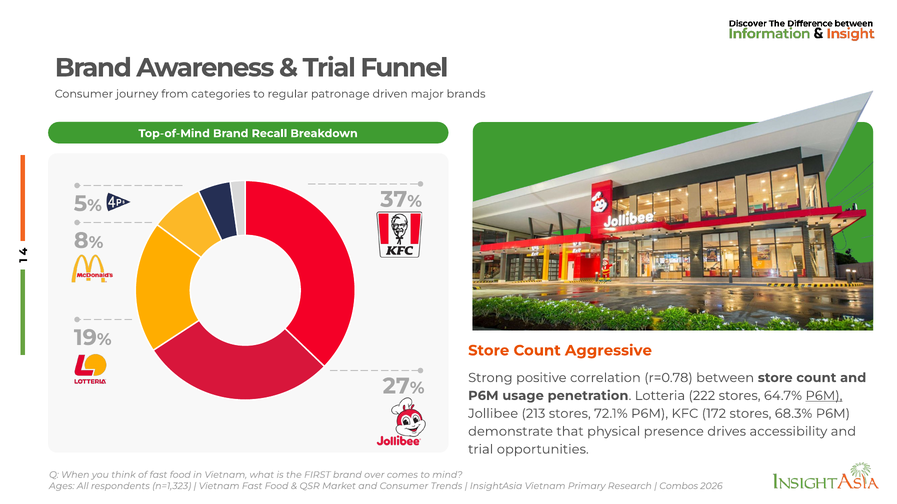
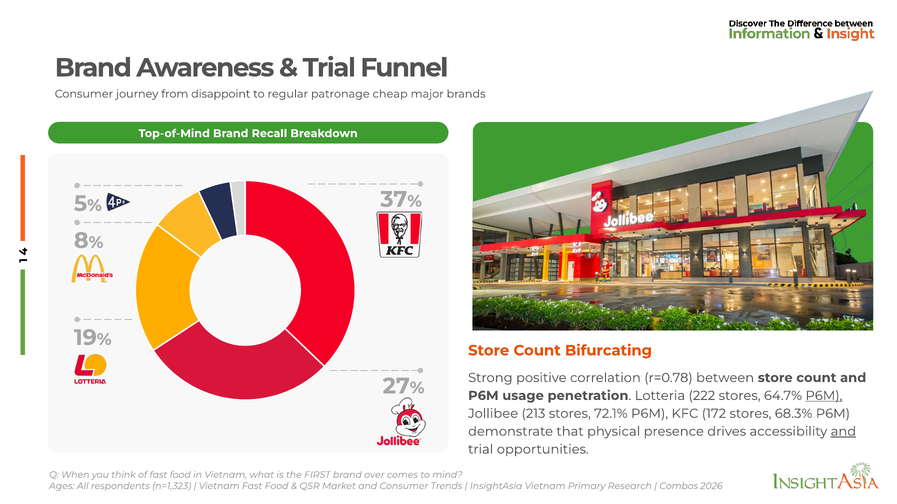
categories: categories -> disappoint
driven: driven -> cheap
Aggressive: Aggressive -> Bifurcating
and at (843, 432) underline: none -> present
